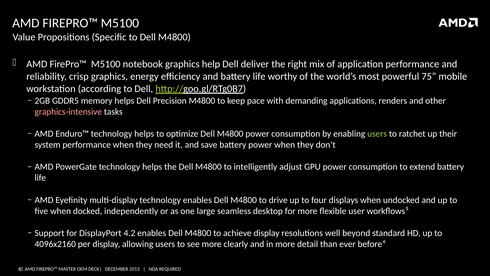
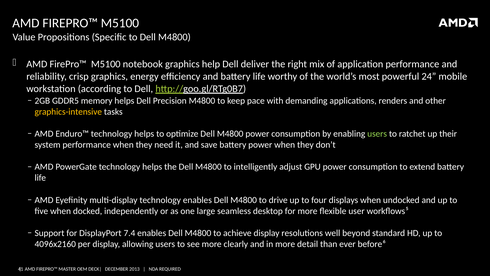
75: 75 -> 24
graphics-intensive colour: pink -> yellow
4.2: 4.2 -> 7.4
